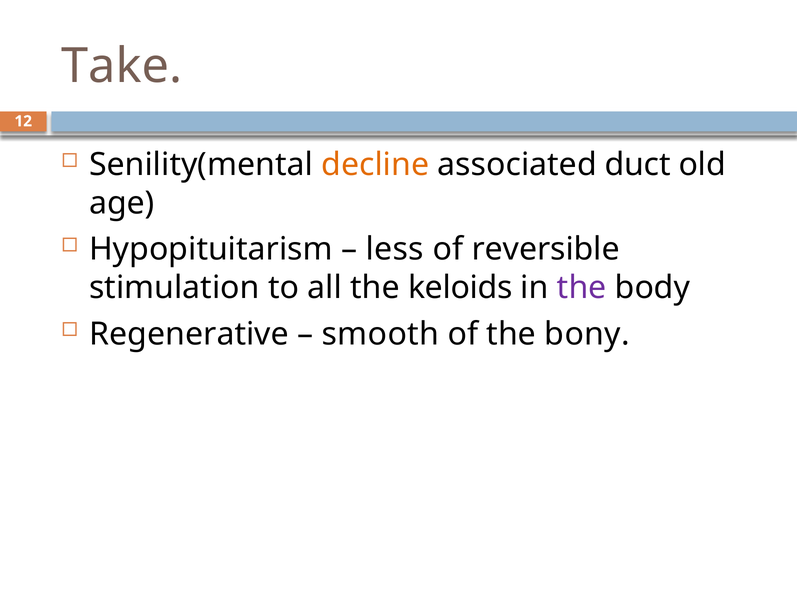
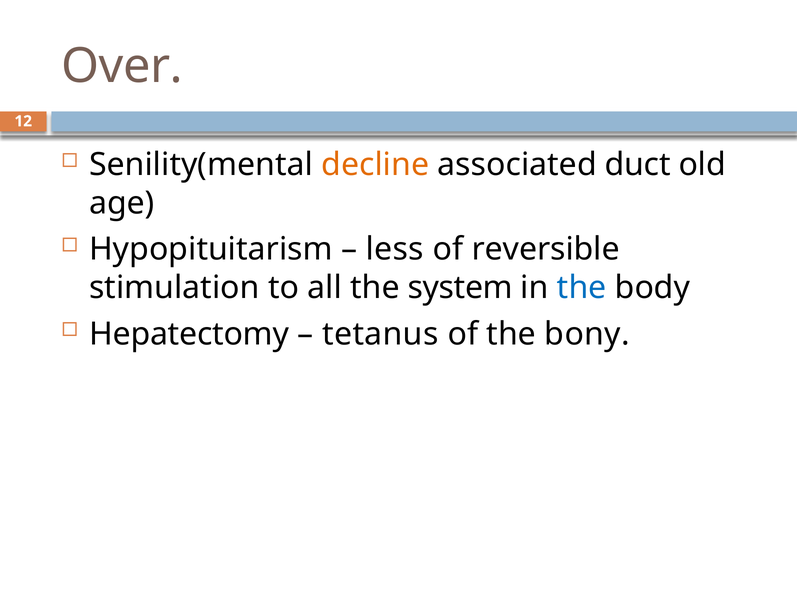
Take: Take -> Over
keloids: keloids -> system
the at (582, 288) colour: purple -> blue
Regenerative: Regenerative -> Hepatectomy
smooth: smooth -> tetanus
